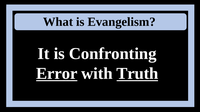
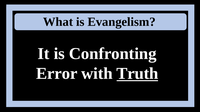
Error underline: present -> none
